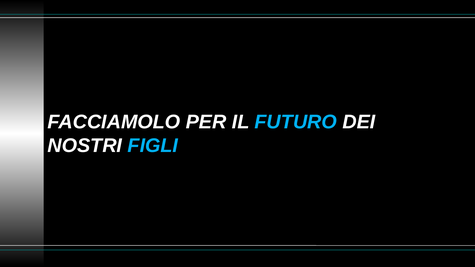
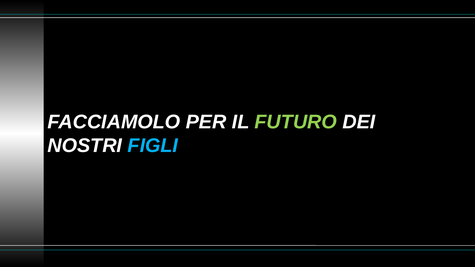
FUTURO colour: light blue -> light green
